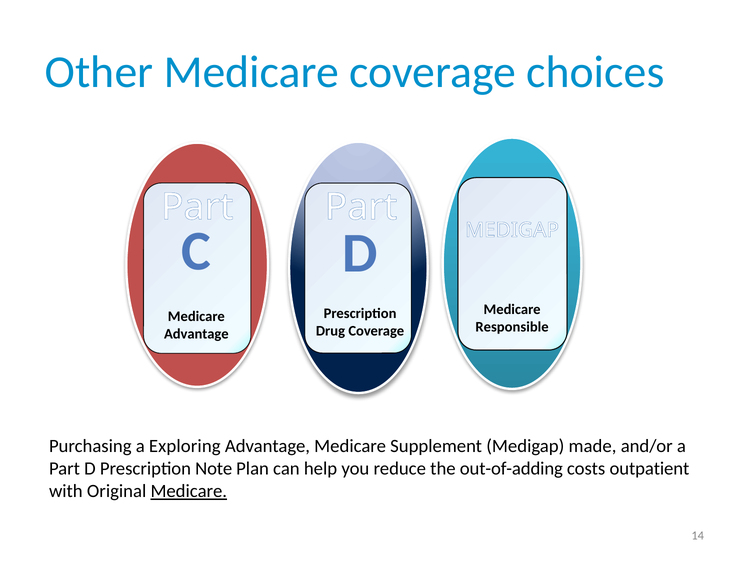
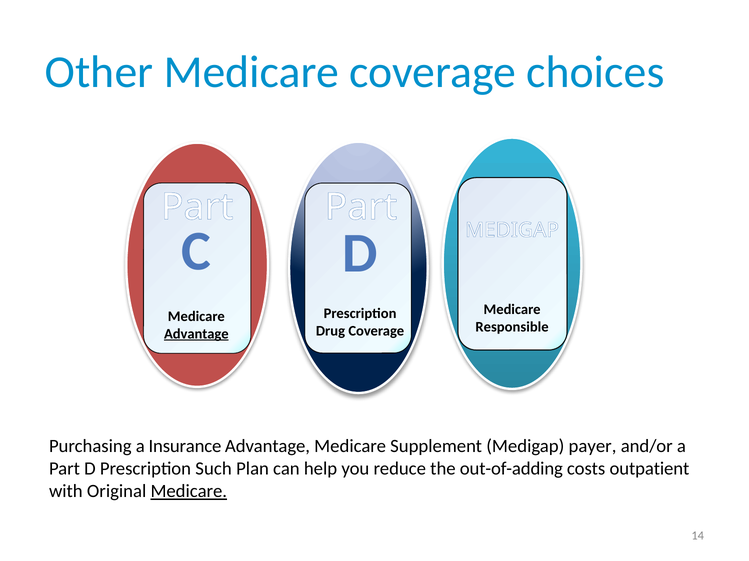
Advantage at (196, 334) underline: none -> present
Exploring: Exploring -> Insurance
made: made -> payer
Note: Note -> Such
